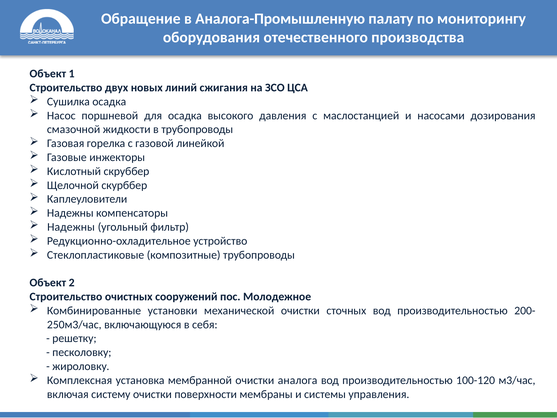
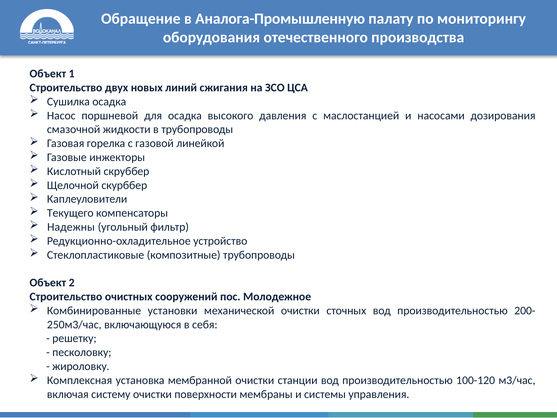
Надежны at (70, 213): Надежны -> Текущего
аналога: аналога -> станции
